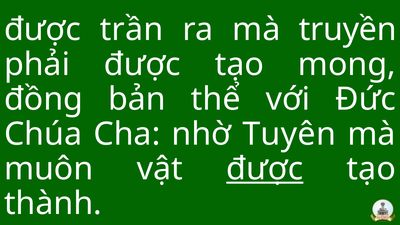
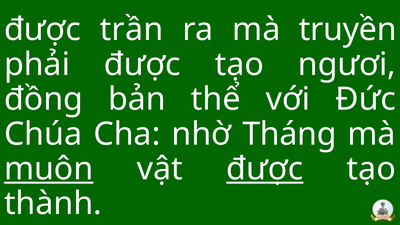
mong: mong -> ngươi
Tuyên: Tuyên -> Tháng
muôn underline: none -> present
